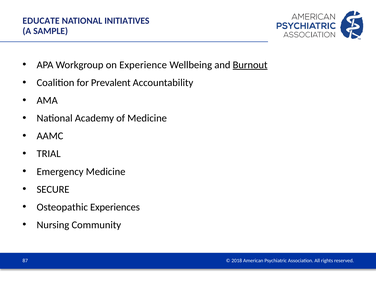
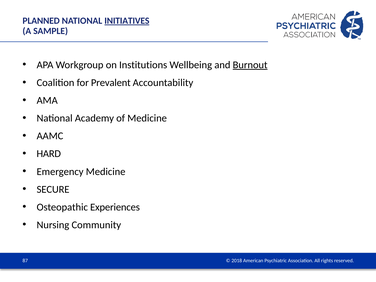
EDUCATE: EDUCATE -> PLANNED
INITIATIVES underline: none -> present
Experience: Experience -> Institutions
TRIAL: TRIAL -> HARD
